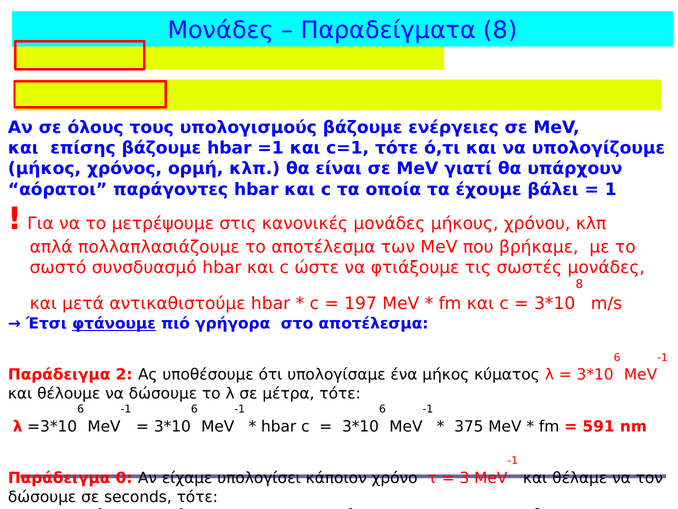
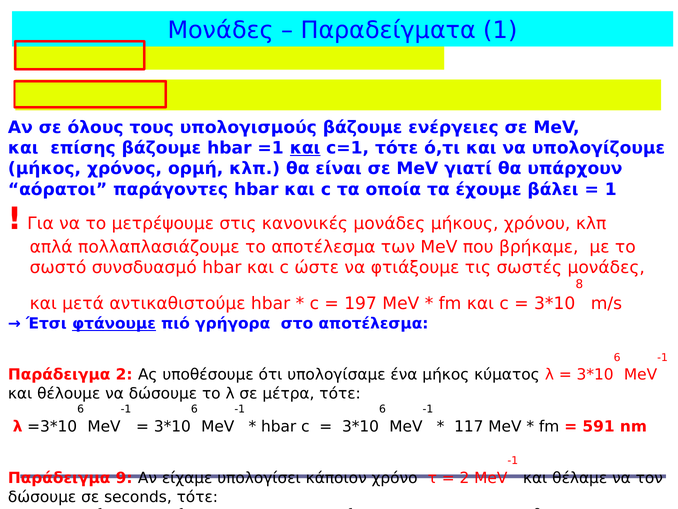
Παραδείγματα 8: 8 -> 1
και at (305, 148) underline: none -> present
375: 375 -> 117
0: 0 -> 9
3 at (464, 478): 3 -> 2
